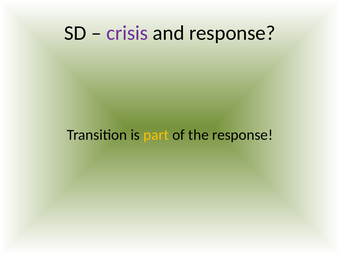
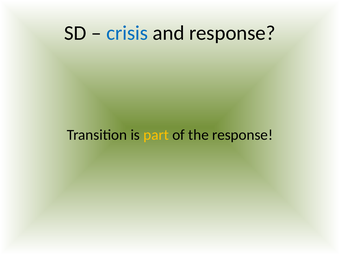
crisis colour: purple -> blue
